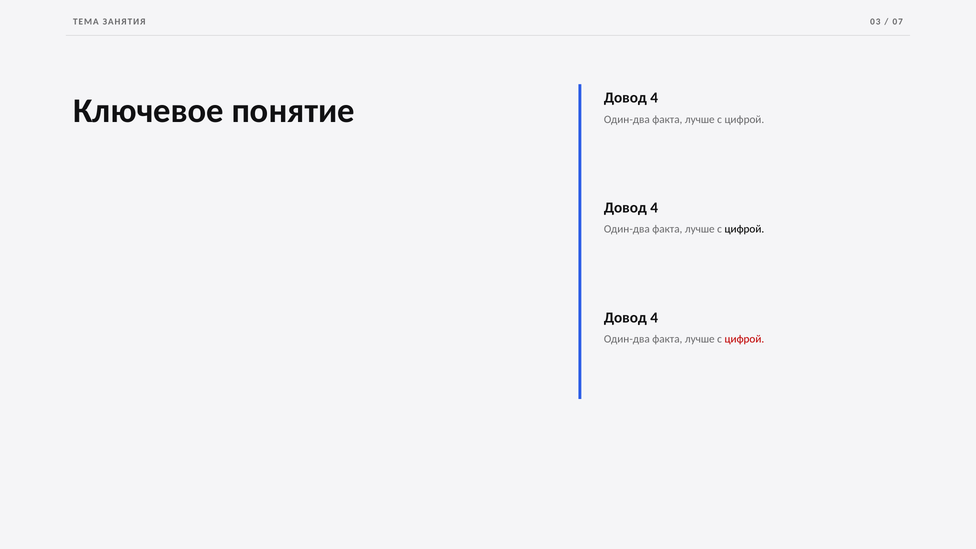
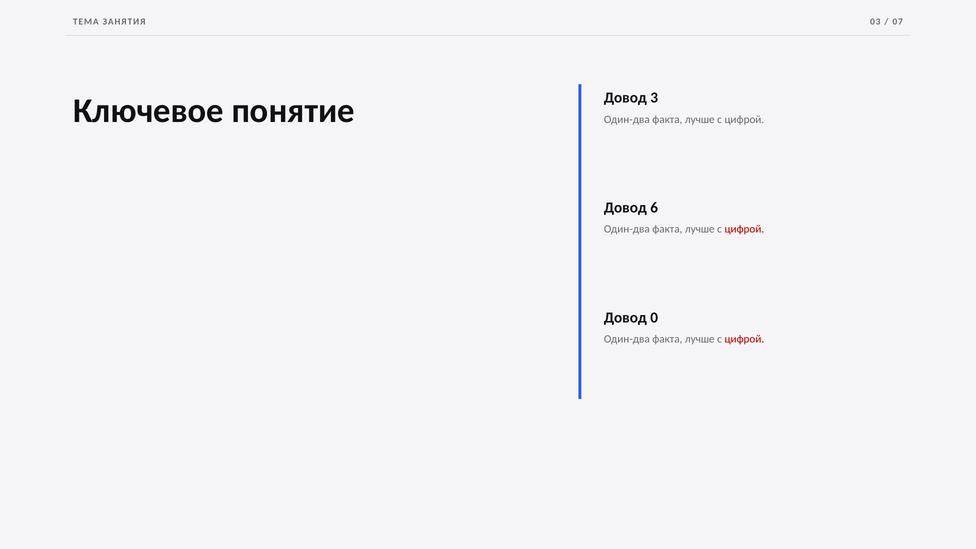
понятие Довод 4: 4 -> 3
4 at (654, 208): 4 -> 6
цифрой at (744, 229) colour: black -> red
4 at (654, 318): 4 -> 0
